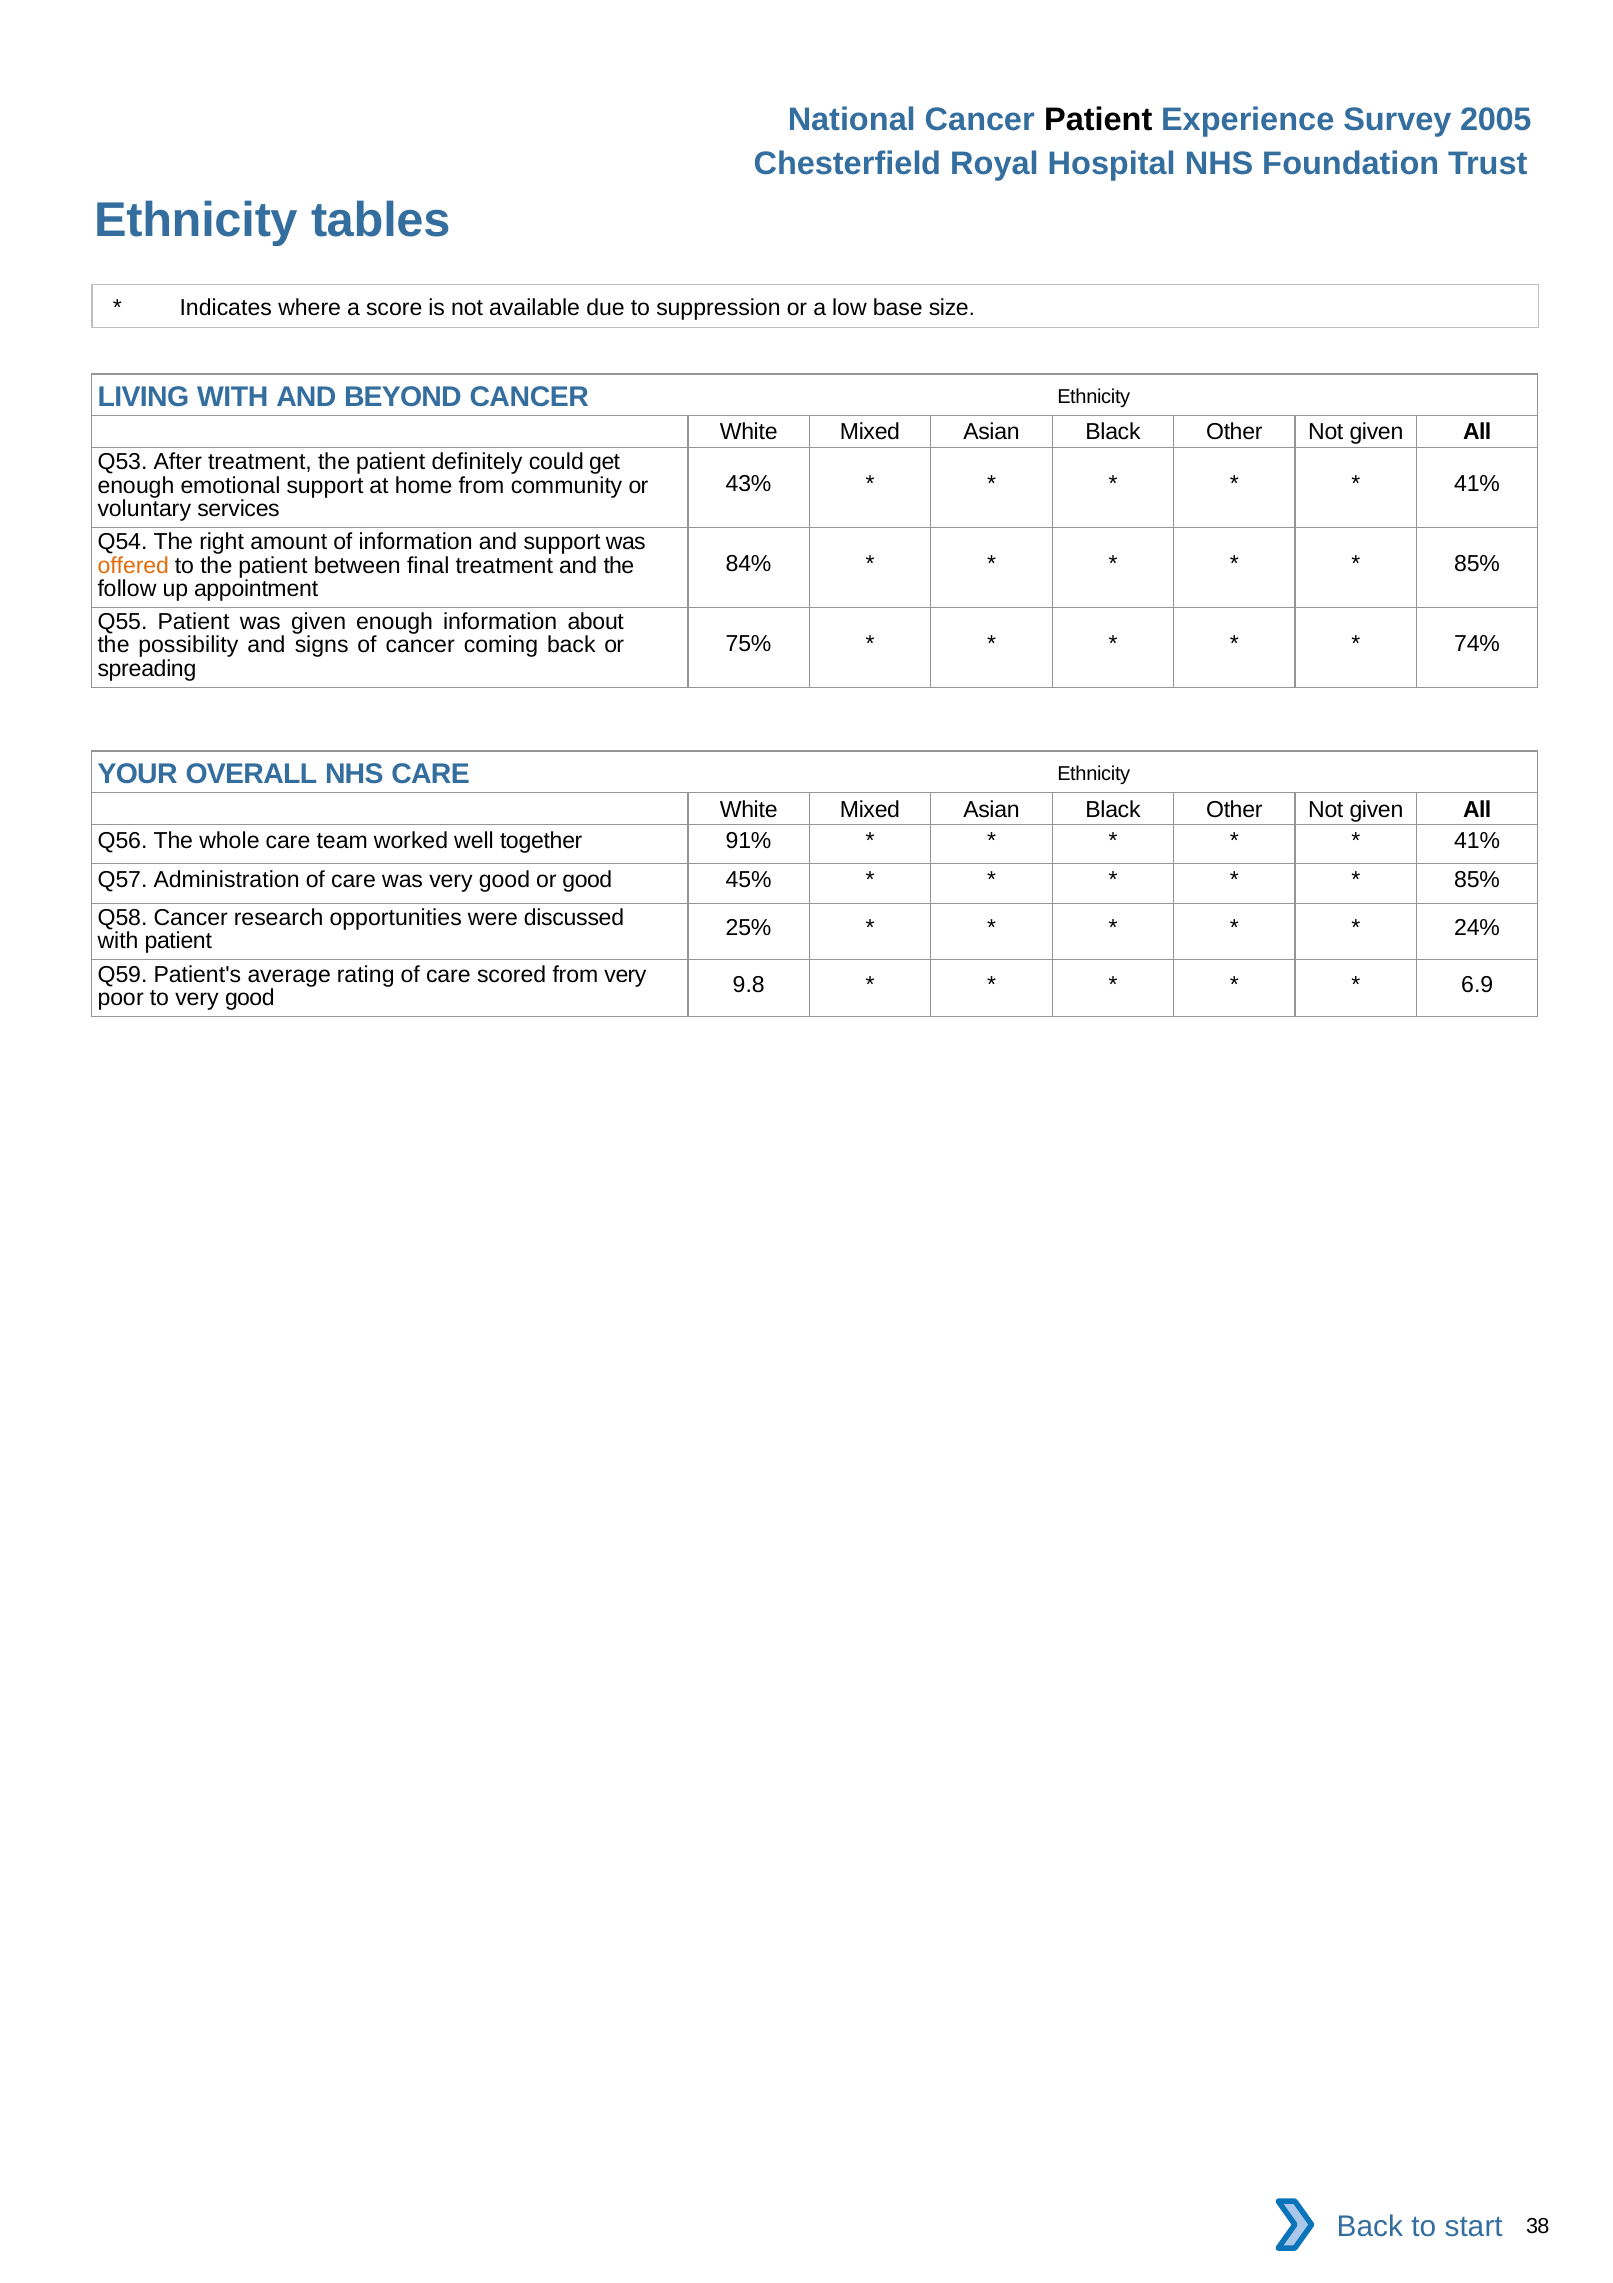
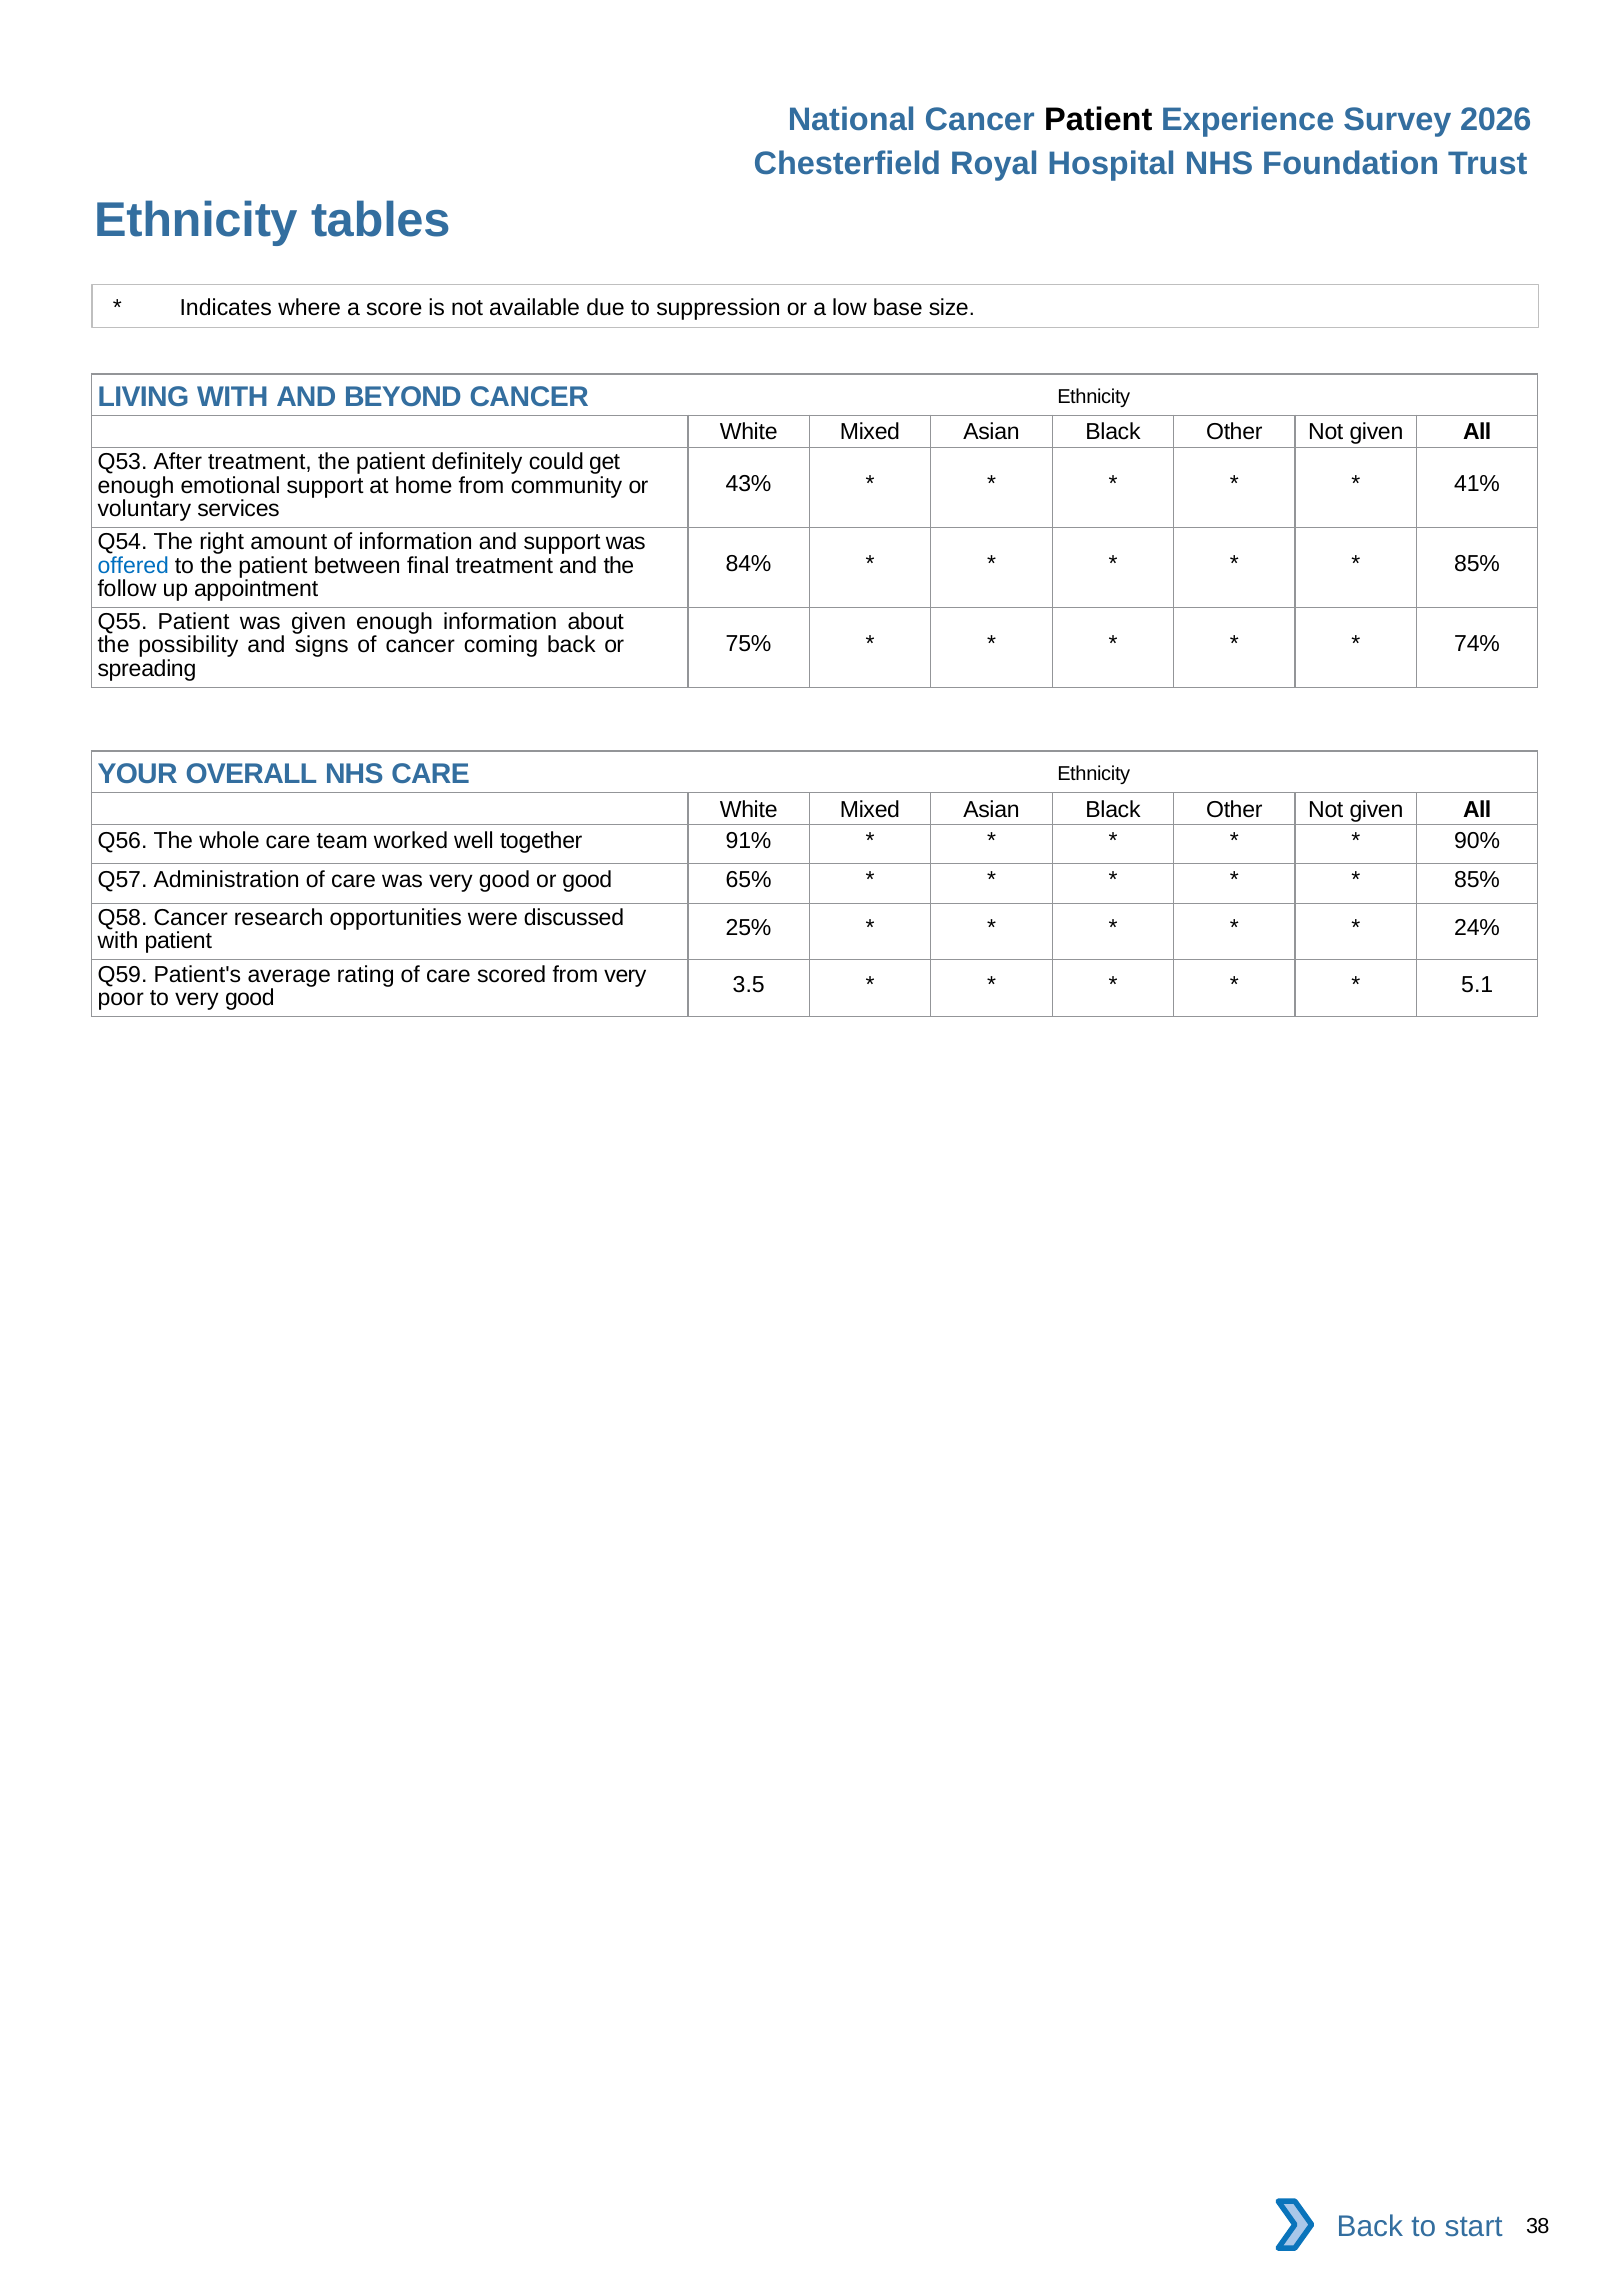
2005: 2005 -> 2026
offered colour: orange -> blue
41% at (1477, 841): 41% -> 90%
45%: 45% -> 65%
9.8: 9.8 -> 3.5
6.9: 6.9 -> 5.1
